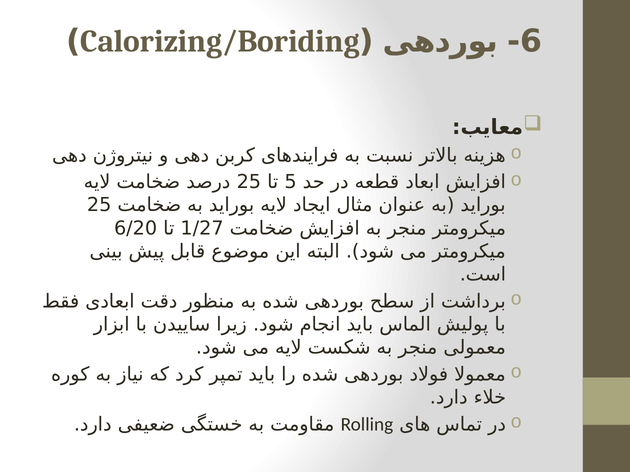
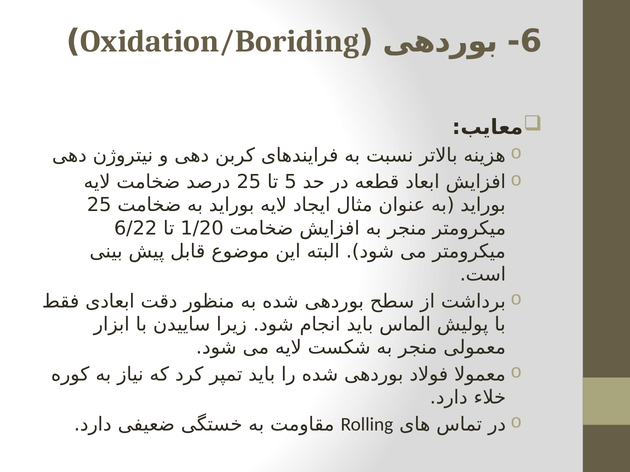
Calorizing/Boriding: Calorizing/Boriding -> Oxidation/Boriding
6/20: 6/20 -> 6/22
1/27: 1/27 -> 1/20
